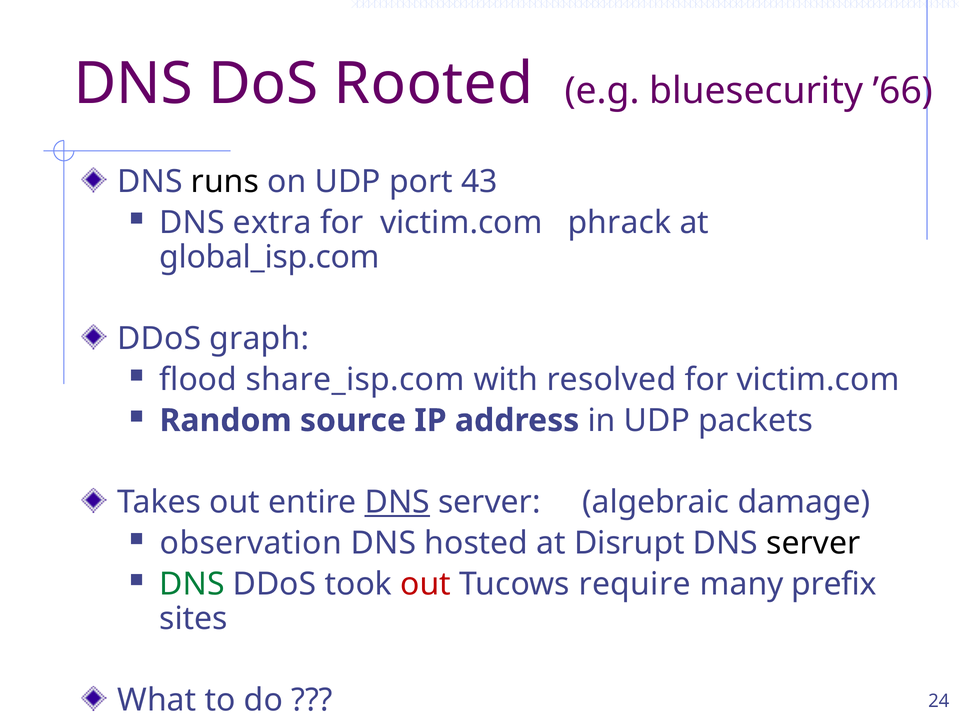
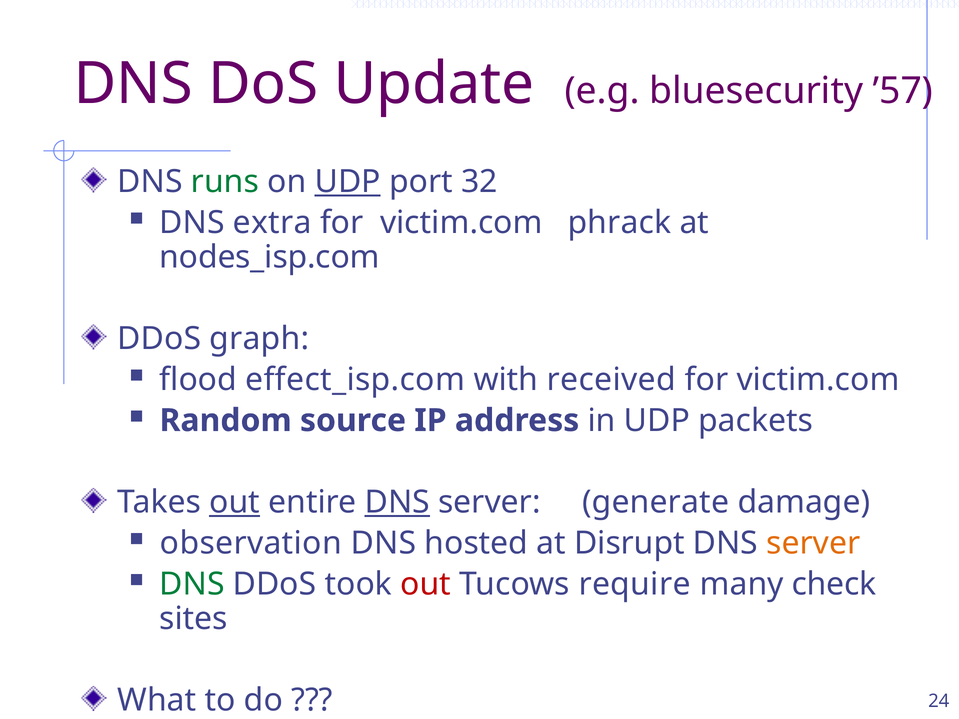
Rooted: Rooted -> Update
’66: ’66 -> ’57
runs colour: black -> green
UDP at (348, 182) underline: none -> present
43: 43 -> 32
global_isp.com: global_isp.com -> nodes_isp.com
share_isp.com: share_isp.com -> effect_isp.com
resolved: resolved -> received
out at (235, 502) underline: none -> present
algebraic: algebraic -> generate
server at (813, 543) colour: black -> orange
prefix: prefix -> check
